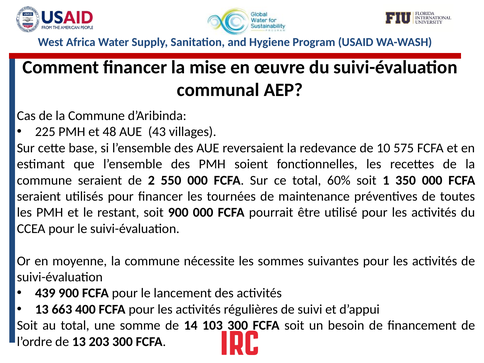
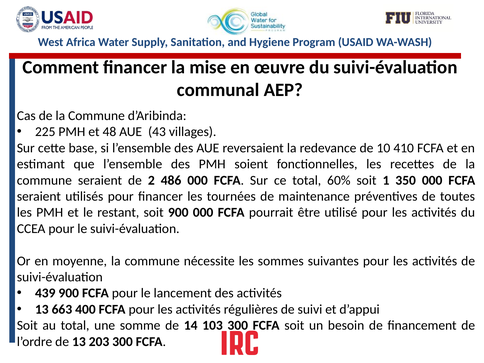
575: 575 -> 410
550: 550 -> 486
